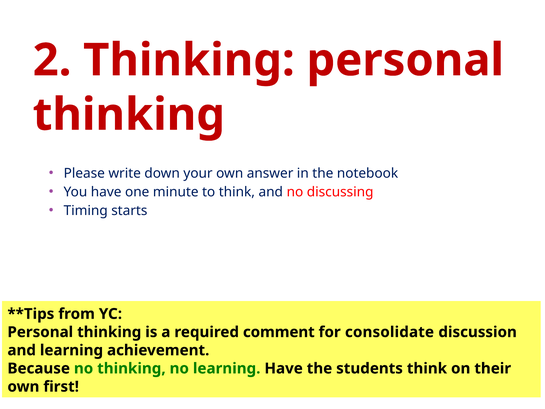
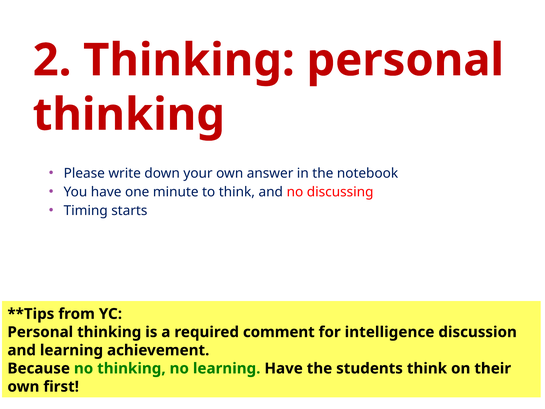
consolidate: consolidate -> intelligence
